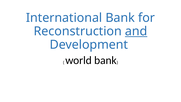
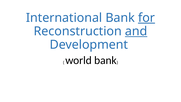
for underline: none -> present
